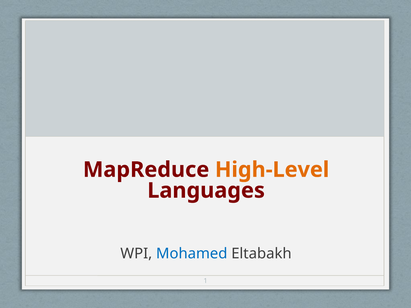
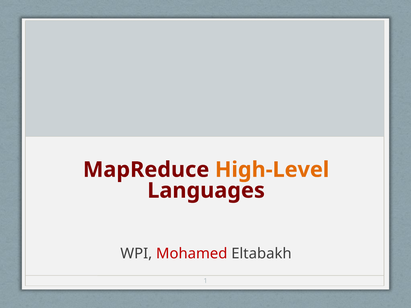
Mohamed colour: blue -> red
